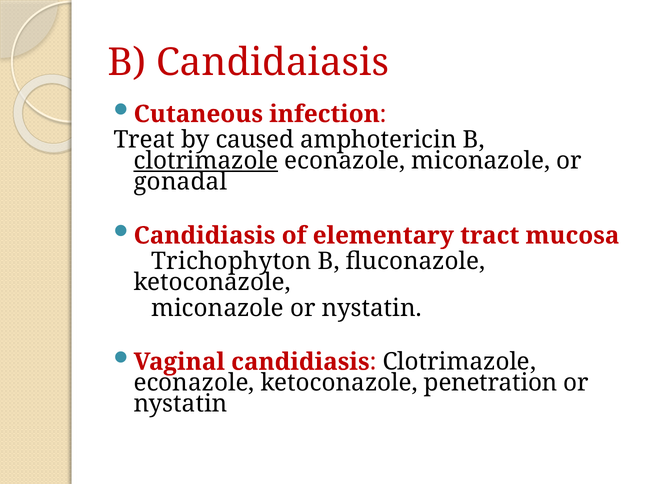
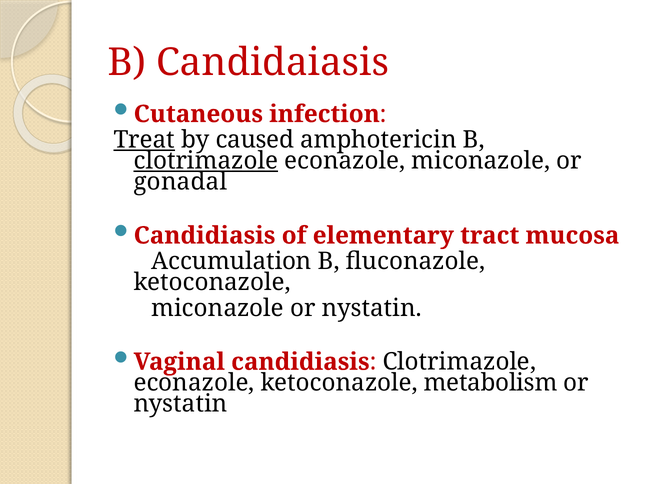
Treat underline: none -> present
Trichophyton: Trichophyton -> Accumulation
penetration: penetration -> metabolism
